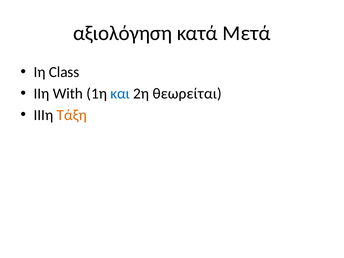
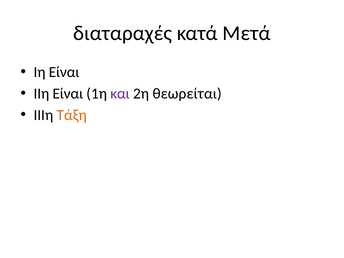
αξιολόγηση: αξιολόγηση -> διαταραχές
Iη Class: Class -> Είναι
IIη With: With -> Είναι
και colour: blue -> purple
